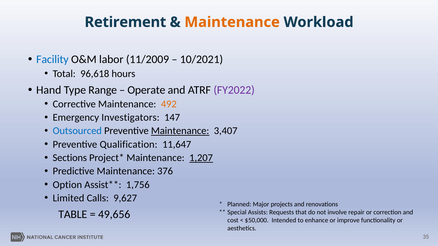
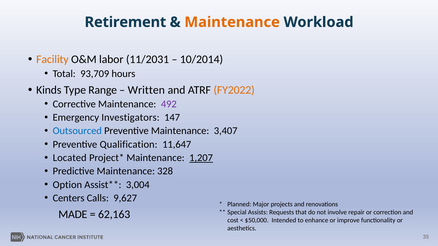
Facility colour: blue -> orange
11/2009: 11/2009 -> 11/2031
10/2021: 10/2021 -> 10/2014
96,618: 96,618 -> 93,709
Hand: Hand -> Kinds
Operate: Operate -> Written
FY2022 colour: purple -> orange
492 colour: orange -> purple
Maintenance at (180, 131) underline: present -> none
Sections: Sections -> Located
376: 376 -> 328
1,756: 1,756 -> 3,004
Limited: Limited -> Centers
TABLE: TABLE -> MADE
49,656: 49,656 -> 62,163
